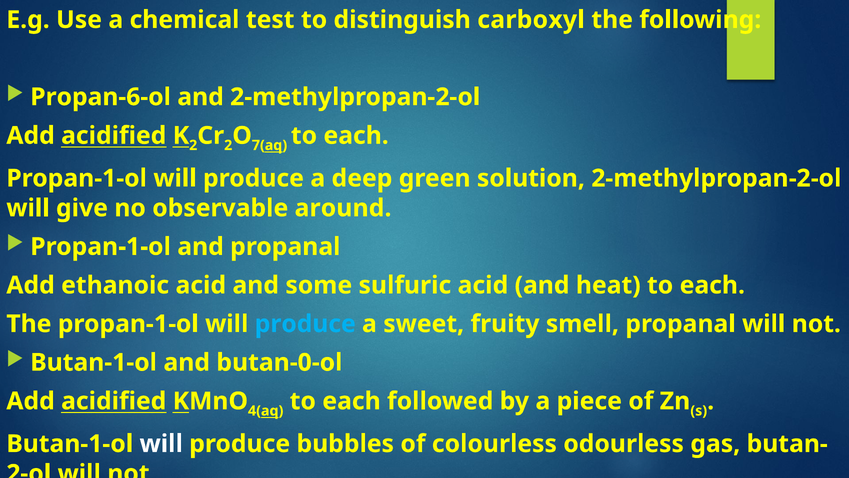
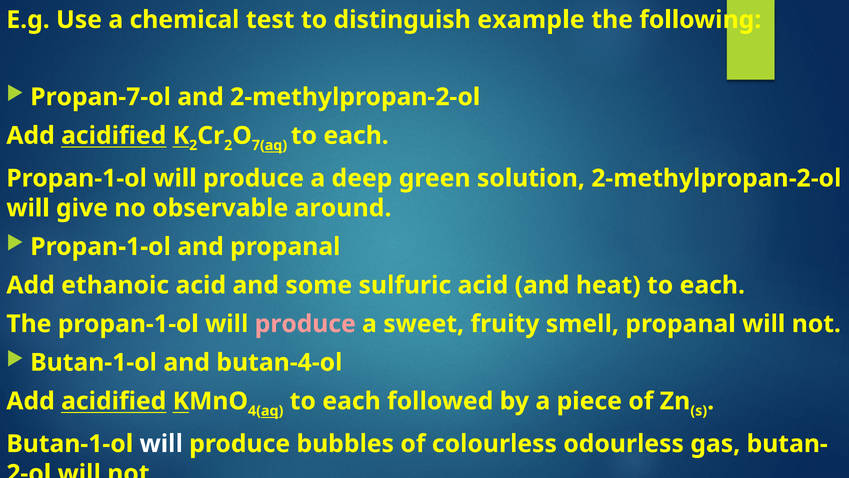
carboxyl: carboxyl -> example
Propan-6-ol: Propan-6-ol -> Propan-7-ol
produce at (305, 324) colour: light blue -> pink
butan-0-ol: butan-0-ol -> butan-4-ol
